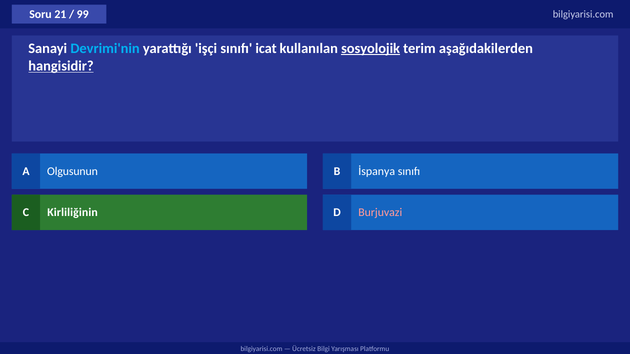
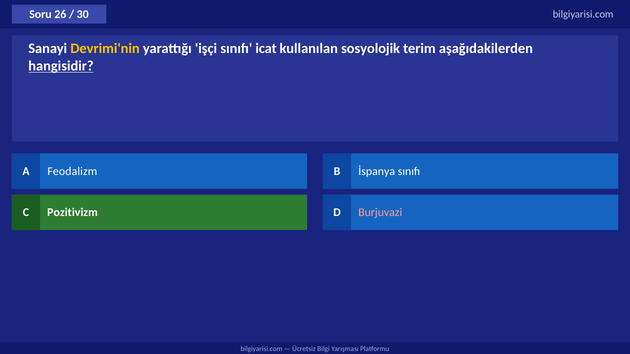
21: 21 -> 26
99: 99 -> 30
Devrimi'nin colour: light blue -> yellow
sosyolojik underline: present -> none
Olgusunun: Olgusunun -> Feodalizm
Kirliliğinin: Kirliliğinin -> Pozitivizm
